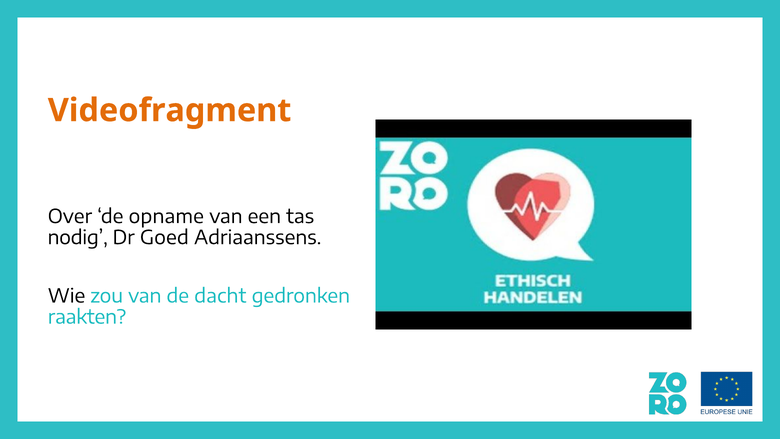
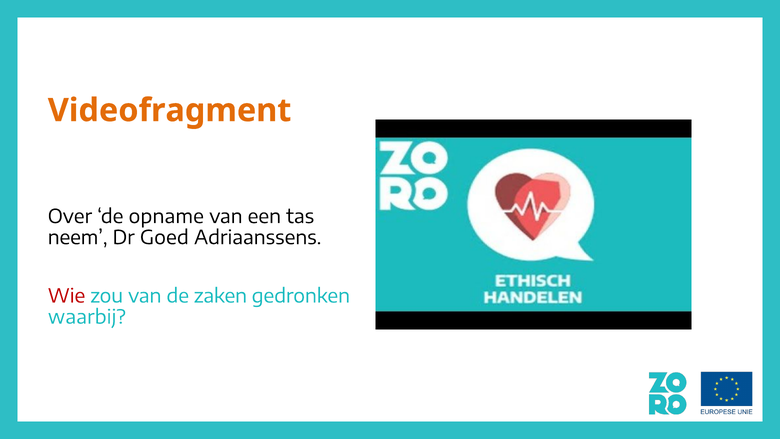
nodig: nodig -> neem
Wie colour: black -> red
dacht: dacht -> zaken
raakten: raakten -> waarbij
